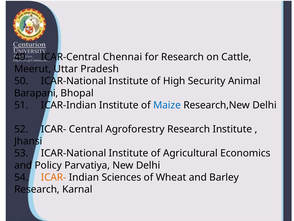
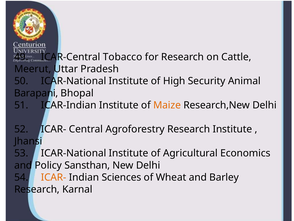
Chennai: Chennai -> Tobacco
Maize colour: blue -> orange
Parvatiya: Parvatiya -> Sansthan
